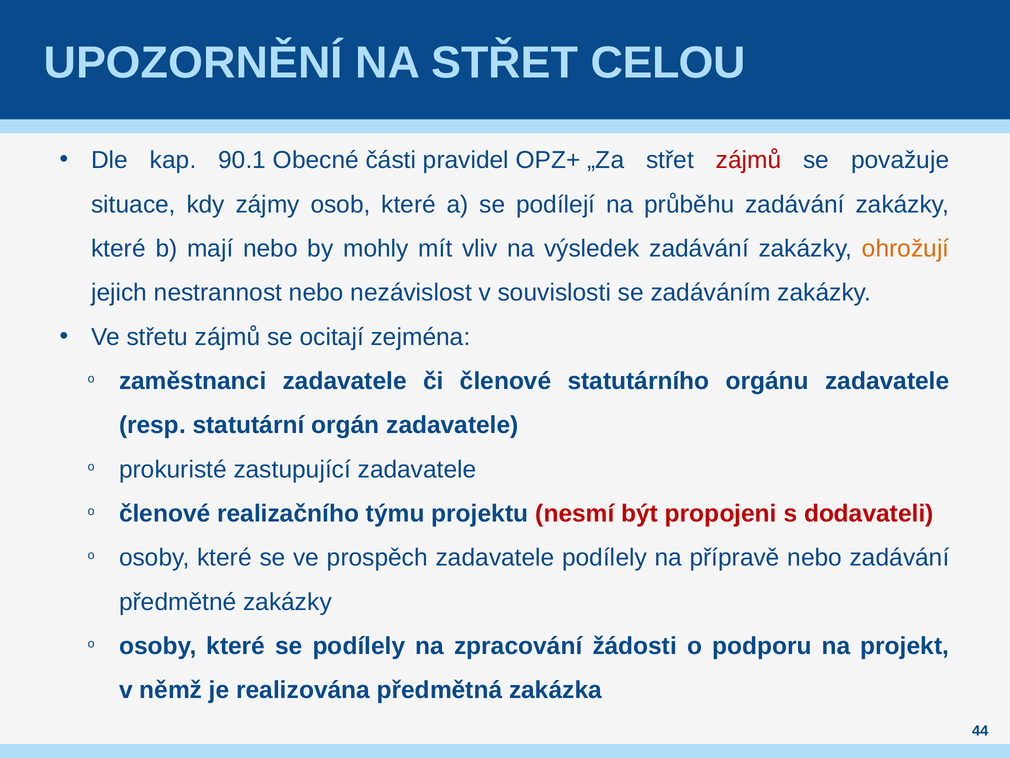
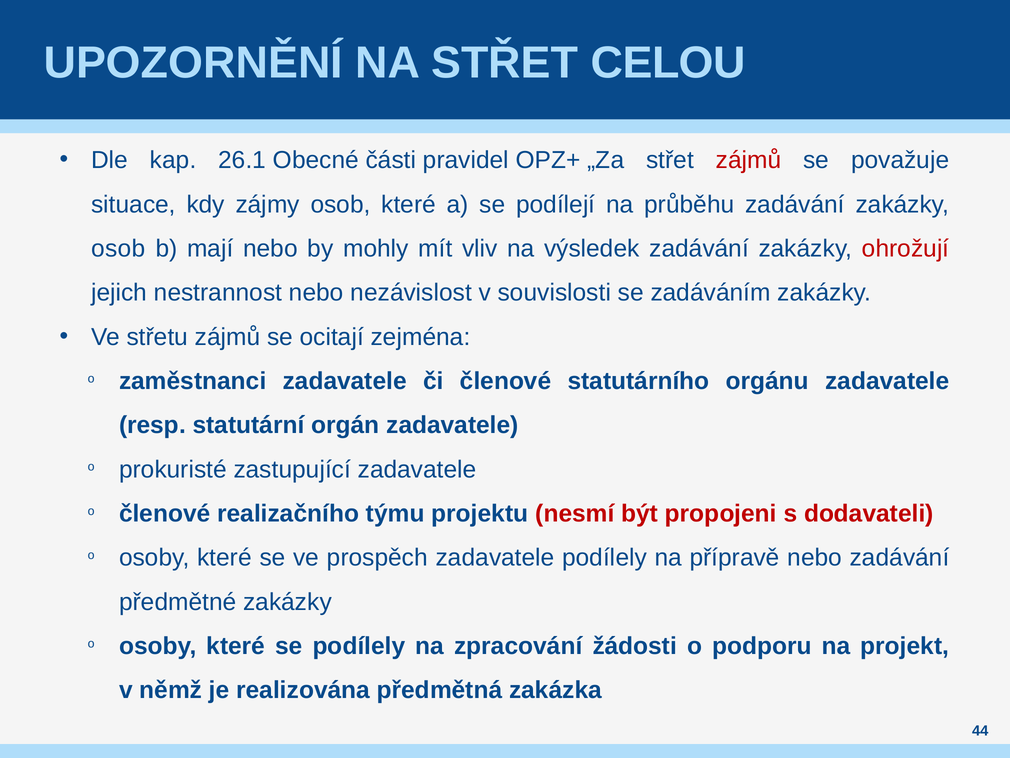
90.1: 90.1 -> 26.1
které at (118, 248): které -> osob
ohrožují colour: orange -> red
